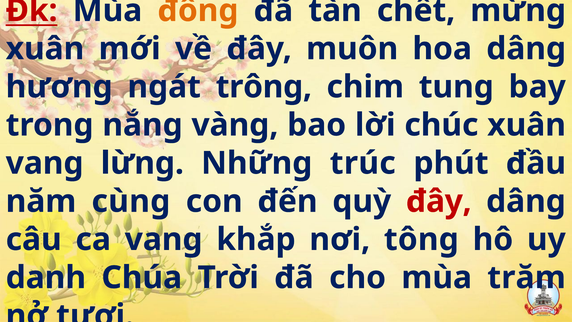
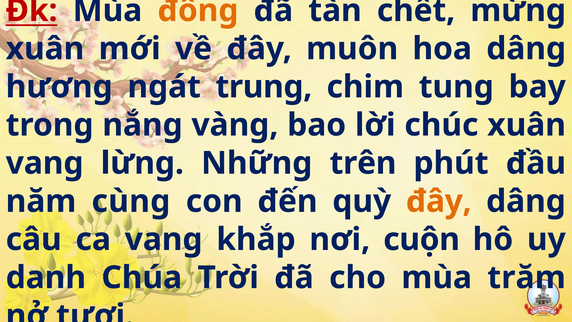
trông: trông -> trung
trúc: trúc -> trên
đây at (439, 201) colour: red -> orange
tông: tông -> cuộn
